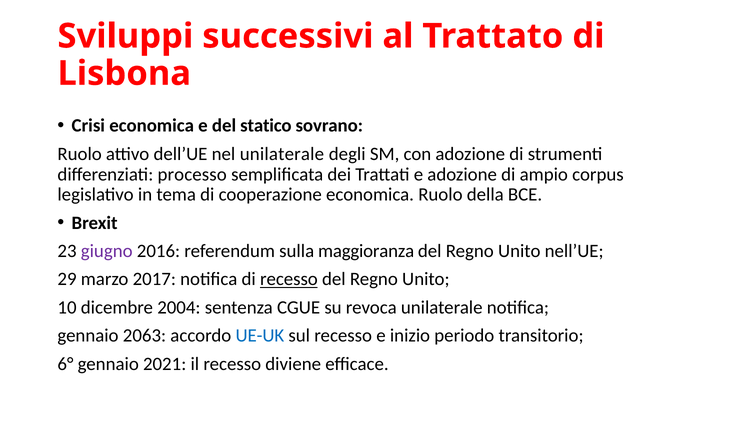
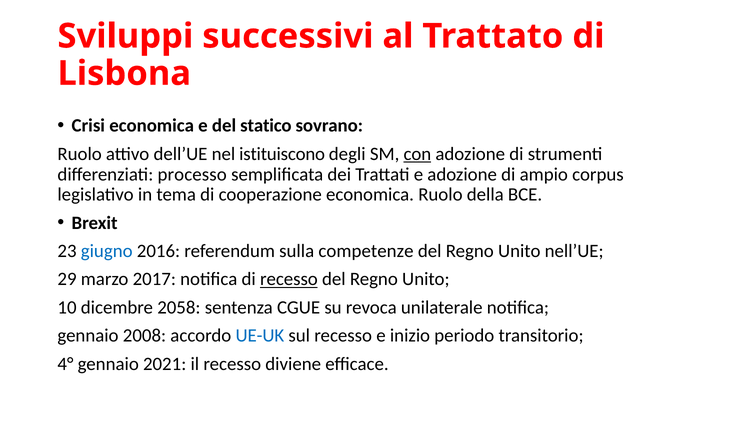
nel unilaterale: unilaterale -> istituiscono
con underline: none -> present
giugno colour: purple -> blue
maggioranza: maggioranza -> competenze
2004: 2004 -> 2058
2063: 2063 -> 2008
6°: 6° -> 4°
